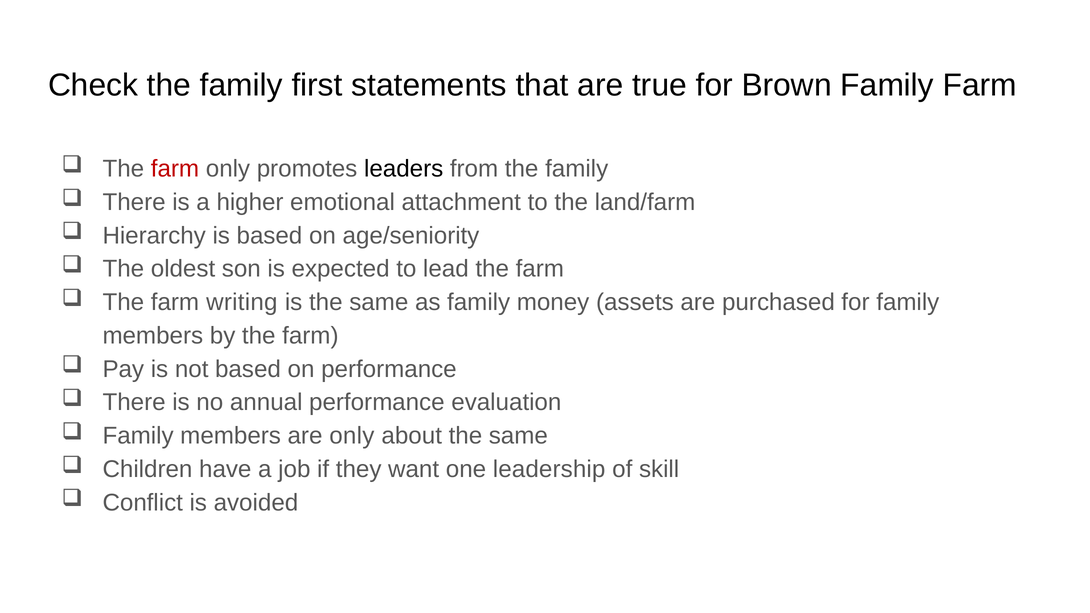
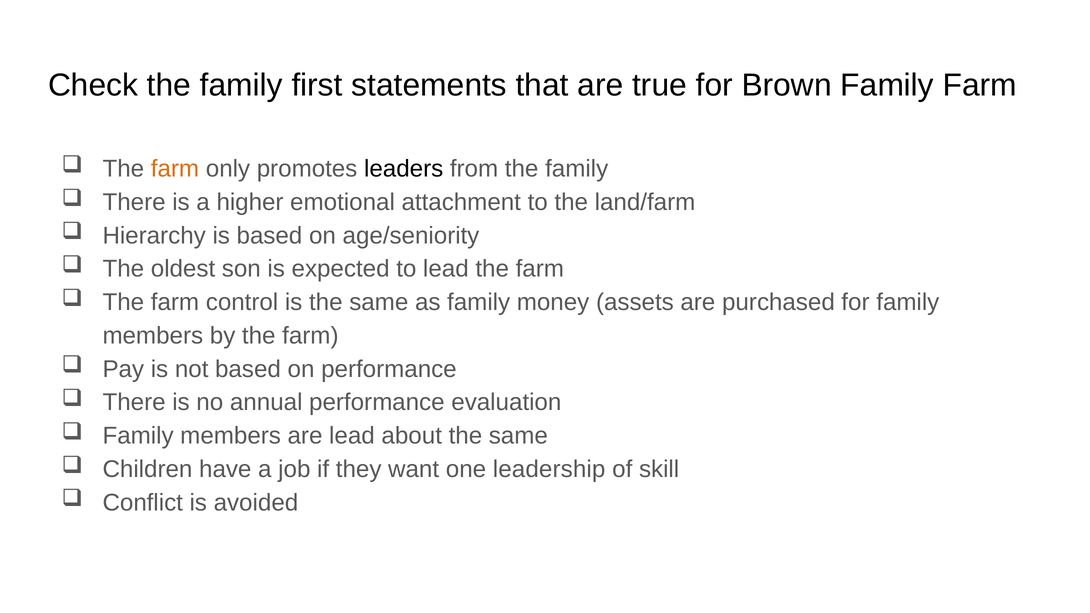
farm at (175, 169) colour: red -> orange
writing: writing -> control
are only: only -> lead
